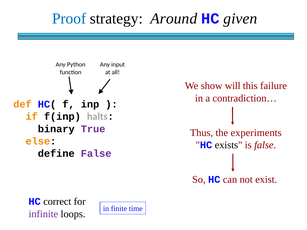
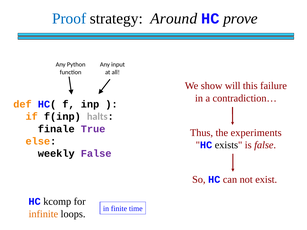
given: given -> prove
binary: binary -> finale
define: define -> weekly
correct: correct -> kcomp
infinite colour: purple -> orange
